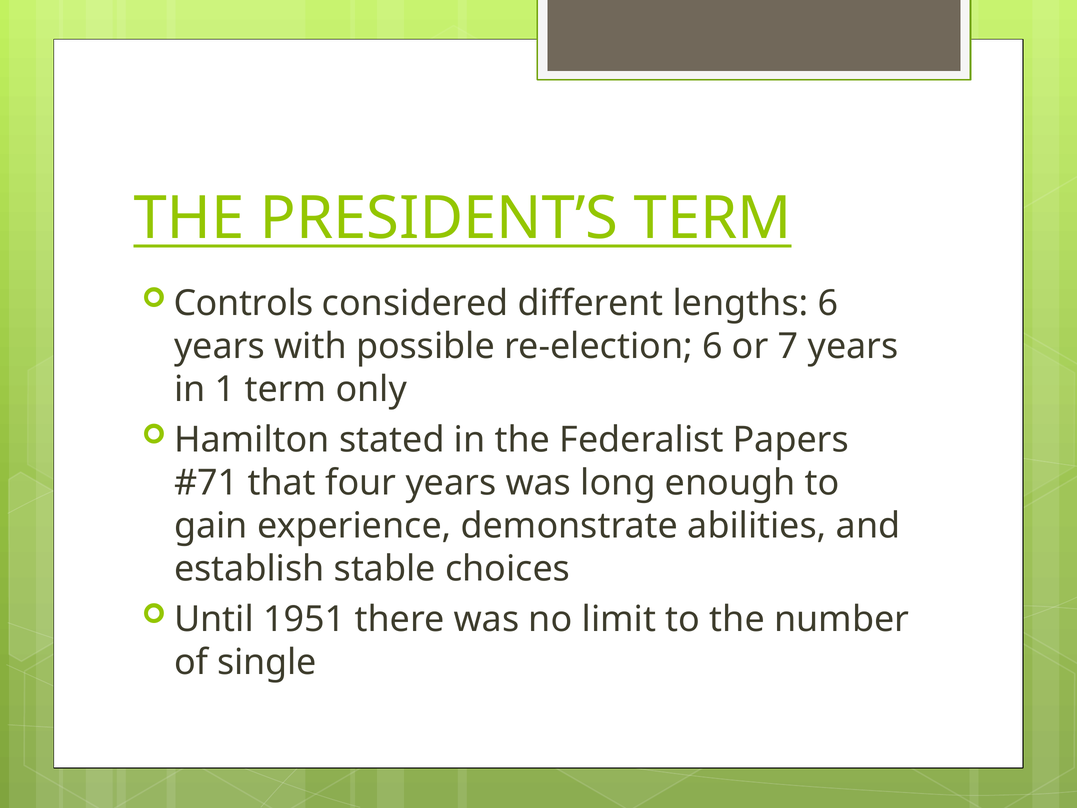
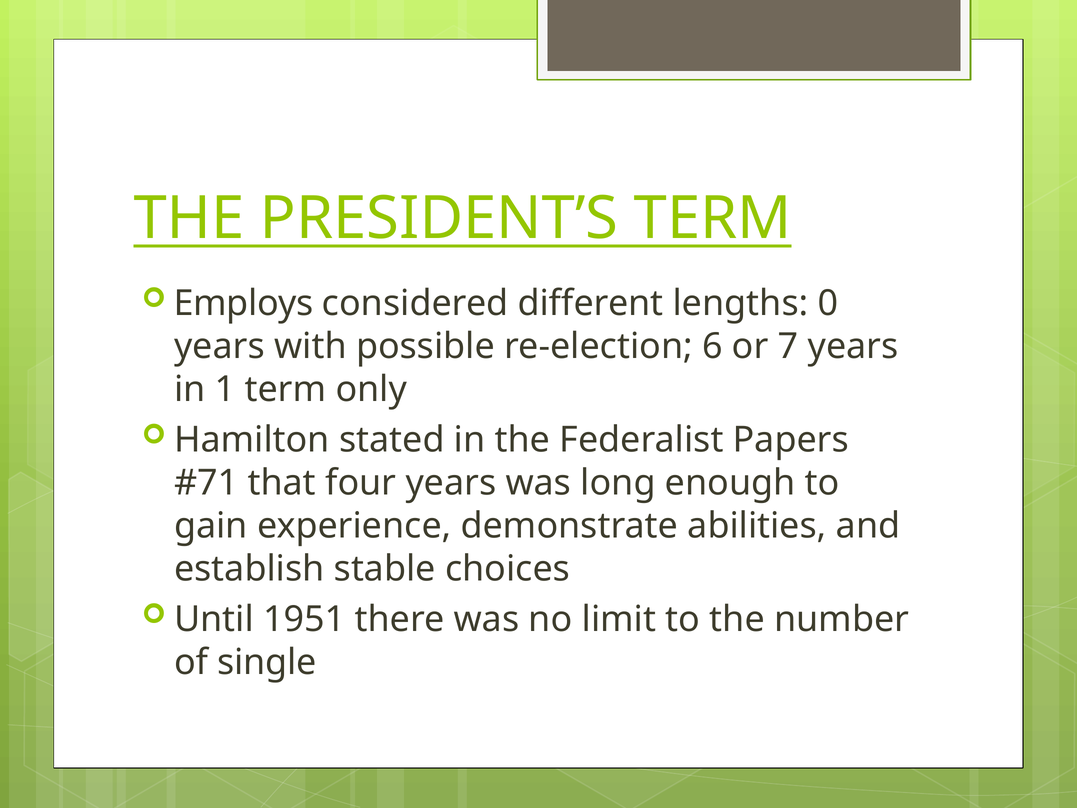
Controls: Controls -> Employs
lengths 6: 6 -> 0
